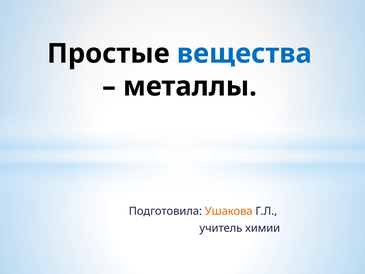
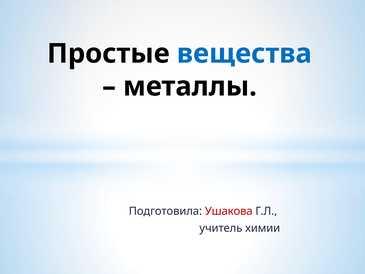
Ушакова colour: orange -> red
